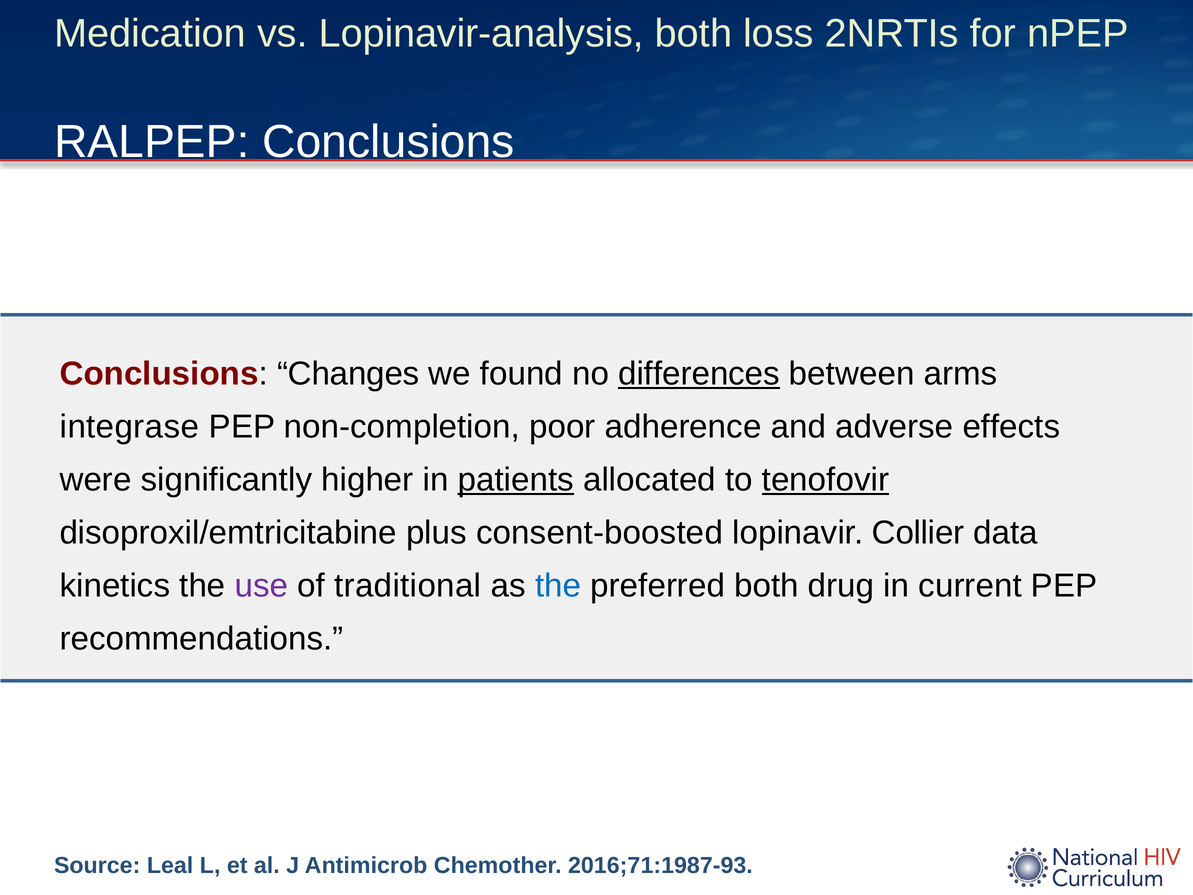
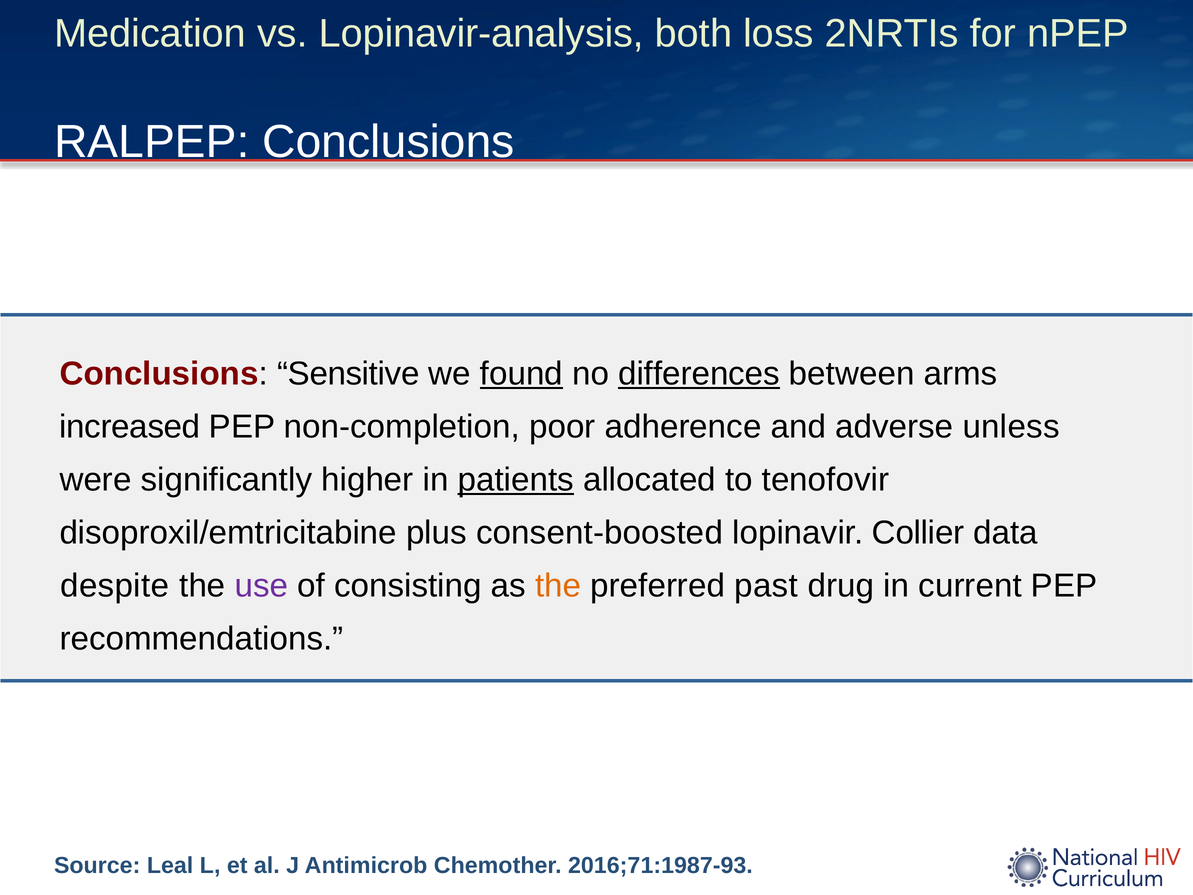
Changes: Changes -> Sensitive
found underline: none -> present
integrase: integrase -> increased
effects: effects -> unless
tenofovir underline: present -> none
kinetics: kinetics -> despite
traditional: traditional -> consisting
the at (558, 586) colour: blue -> orange
preferred both: both -> past
